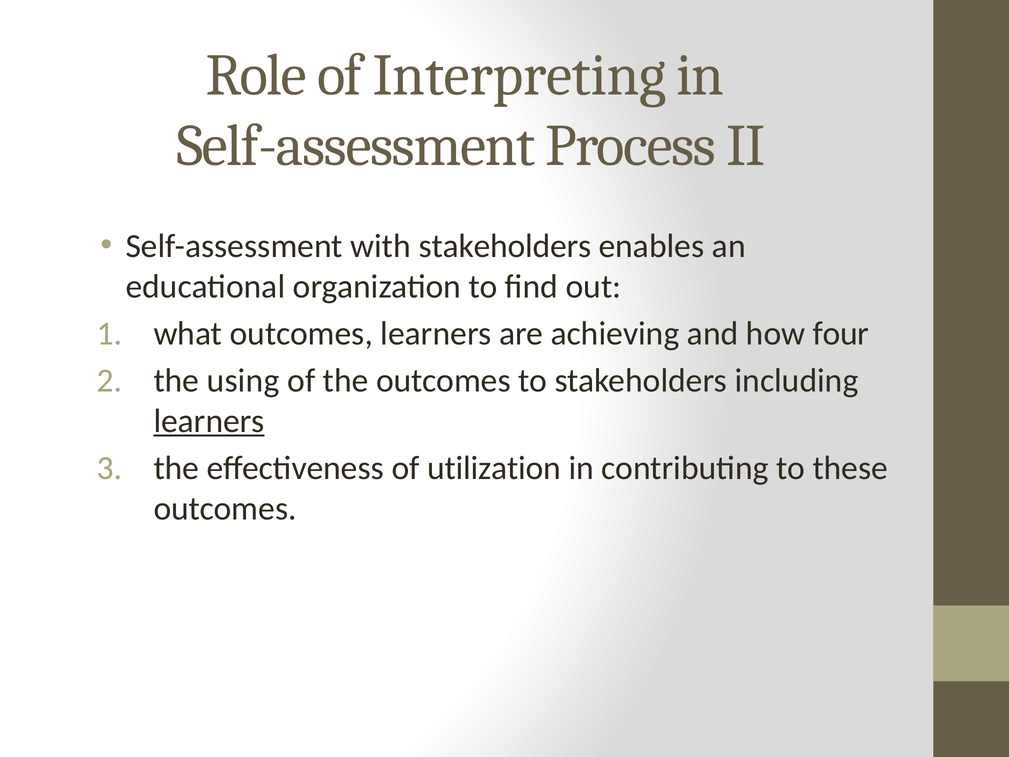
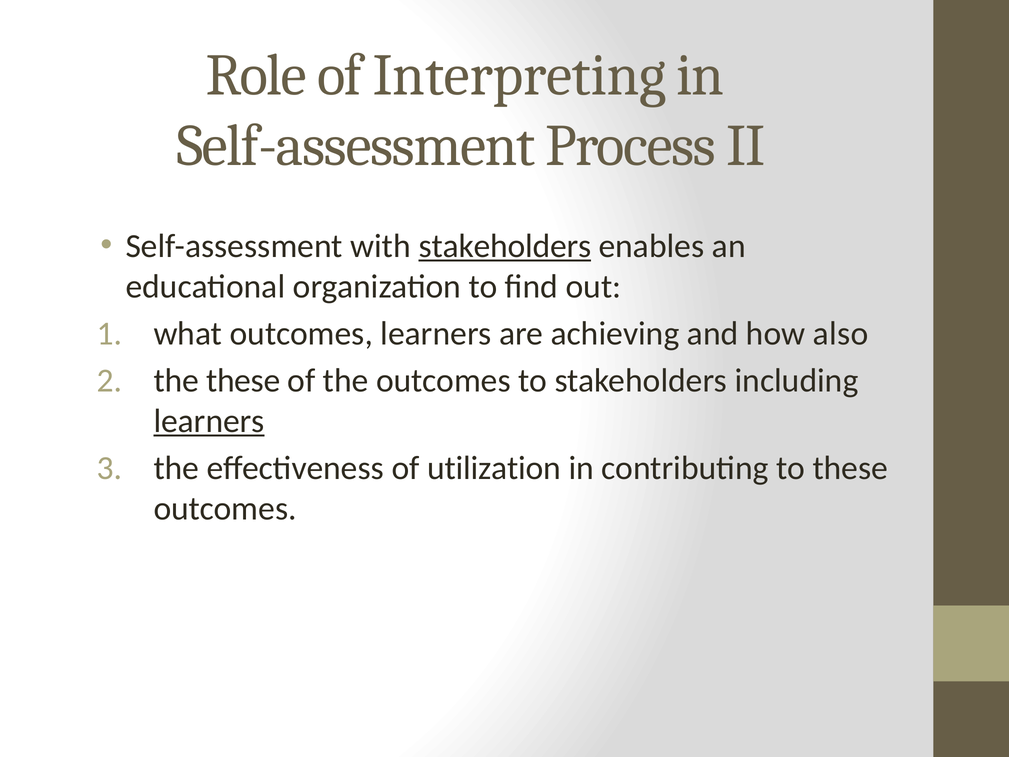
stakeholders at (505, 246) underline: none -> present
four: four -> also
the using: using -> these
